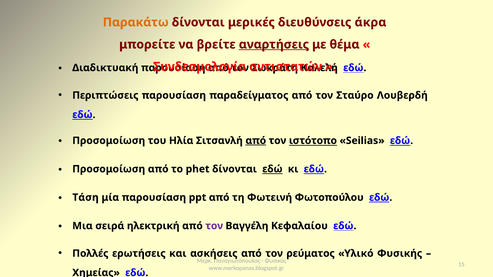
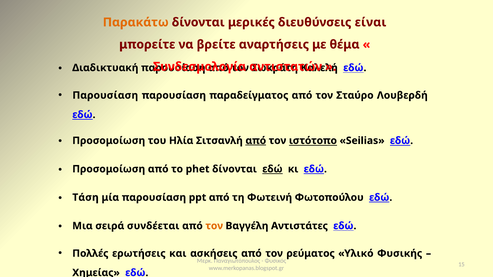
άκρα: άκρα -> είναι
αναρτήσεις underline: present -> none
Περιπτώσεις at (105, 95): Περιπτώσεις -> Παρουσίαση
ηλεκτρική: ηλεκτρική -> συνδέεται
τον at (214, 226) colour: purple -> orange
Κεφαλαίου: Κεφαλαίου -> Αντιστάτες
